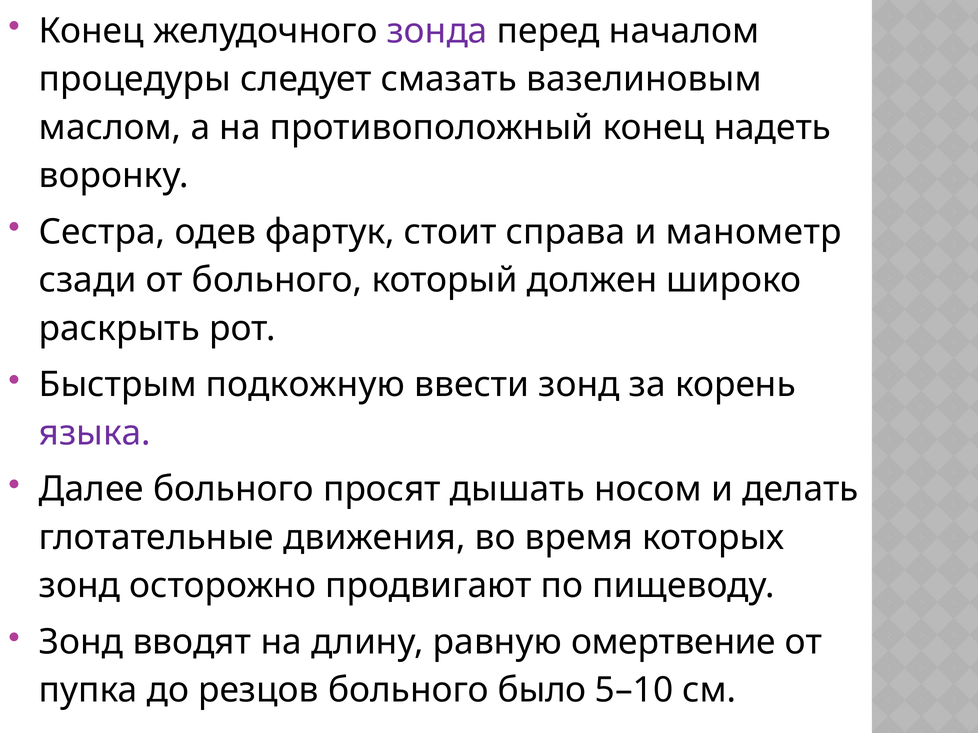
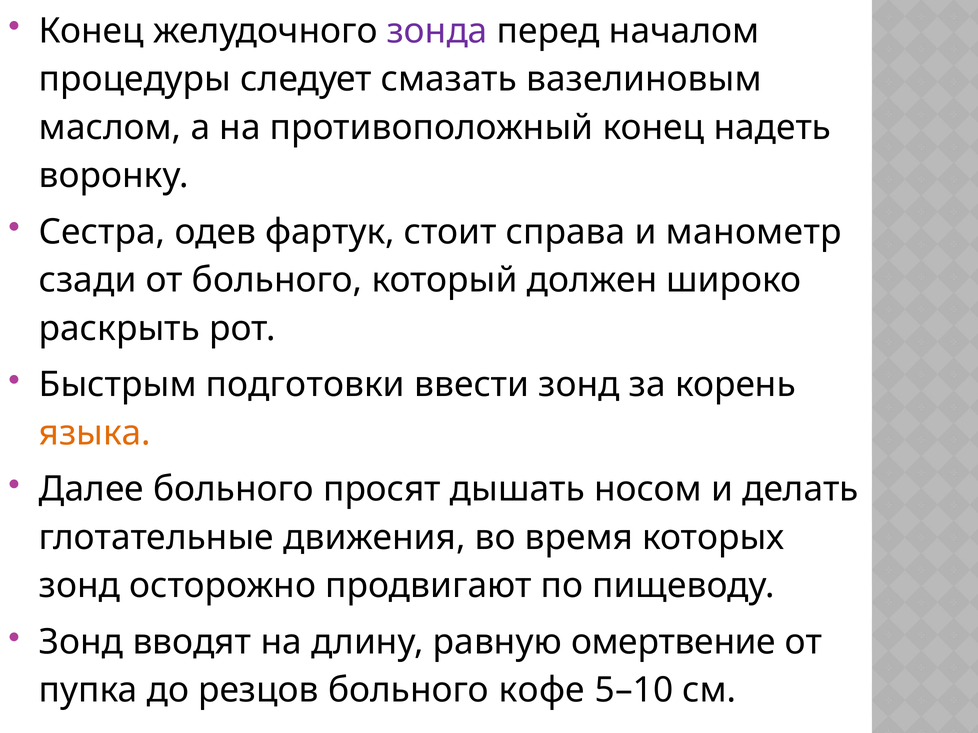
подкожную: подкожную -> подготовки
языка colour: purple -> orange
было: было -> кофе
